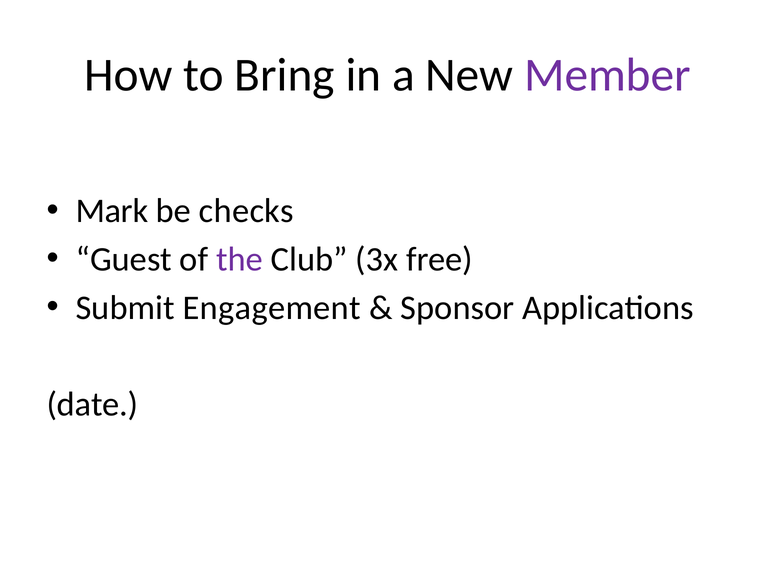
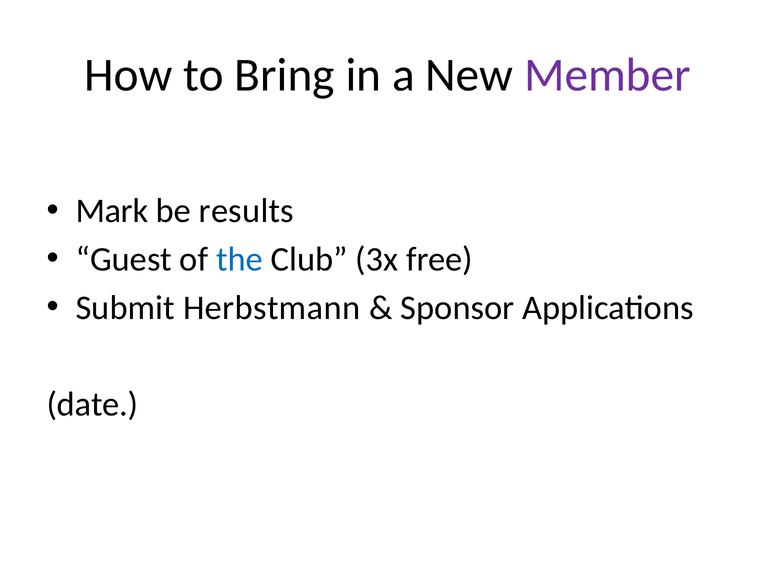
checks: checks -> results
the colour: purple -> blue
Engagement: Engagement -> Herbstmann
